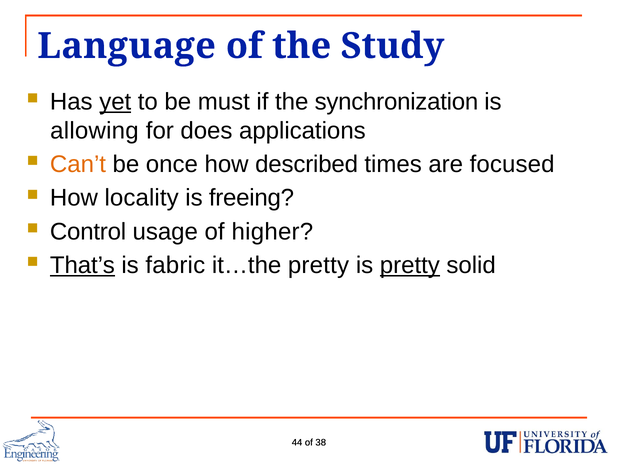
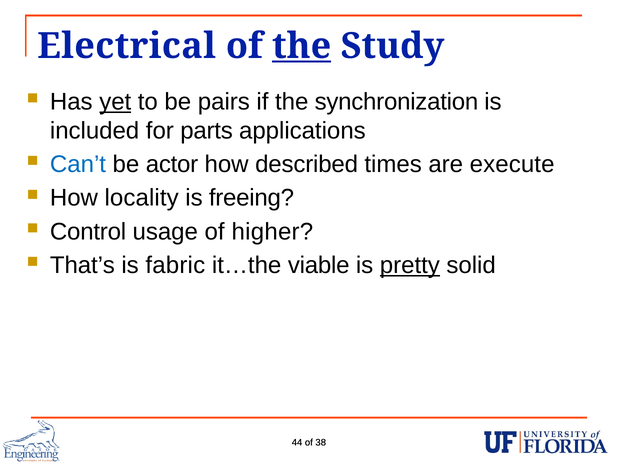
Language: Language -> Electrical
the at (302, 46) underline: none -> present
must: must -> pairs
allowing: allowing -> included
does: does -> parts
Can’t colour: orange -> blue
once: once -> actor
focused: focused -> execute
That’s underline: present -> none
it…the pretty: pretty -> viable
